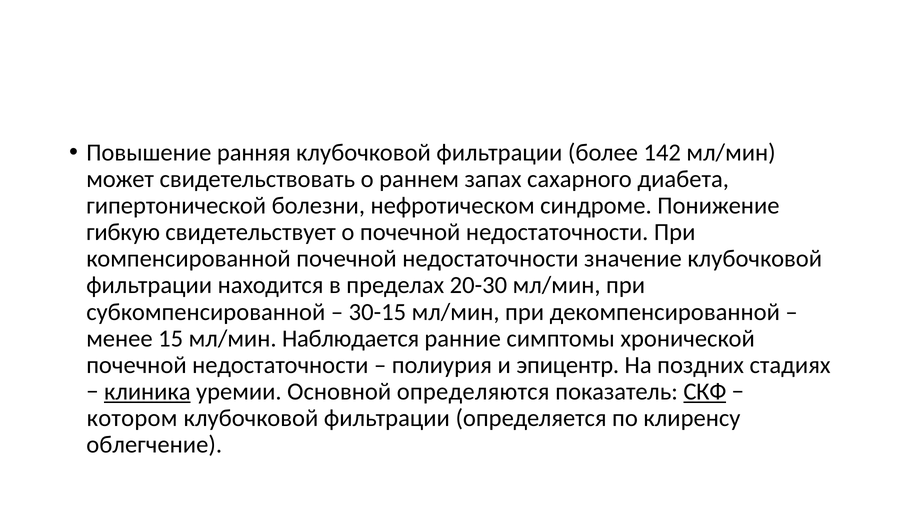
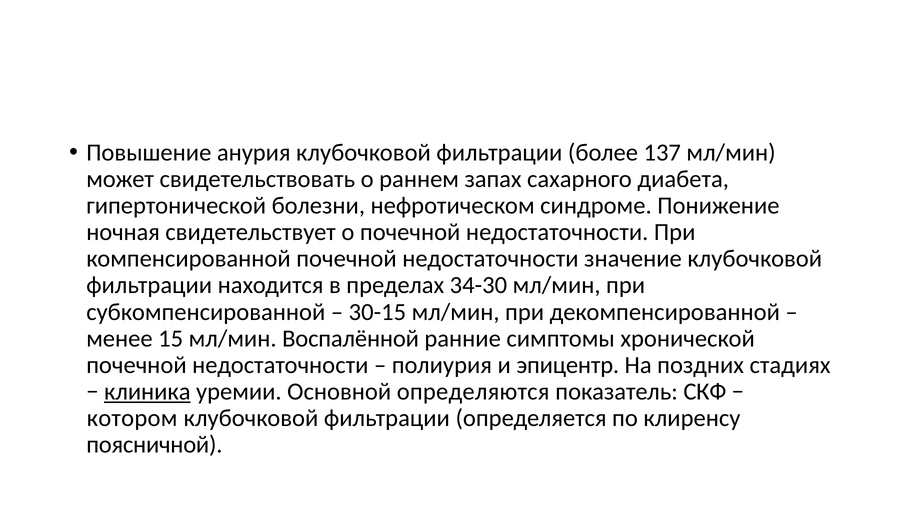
ранняя: ранняя -> анурия
142: 142 -> 137
гибкую: гибкую -> ночная
20-30: 20-30 -> 34-30
Наблюдается: Наблюдается -> Воспалённой
СКФ underline: present -> none
облегчение: облегчение -> поясничной
